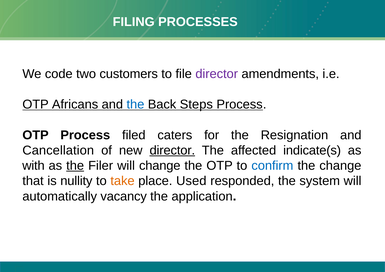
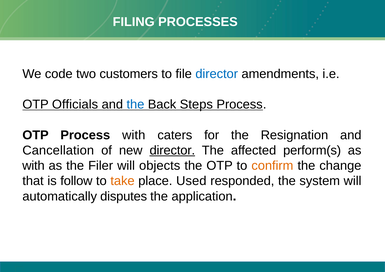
director at (217, 74) colour: purple -> blue
Africans: Africans -> Officials
Process filed: filed -> with
indicate(s: indicate(s -> perform(s
the at (75, 166) underline: present -> none
will change: change -> objects
confirm colour: blue -> orange
nullity: nullity -> follow
vacancy: vacancy -> disputes
